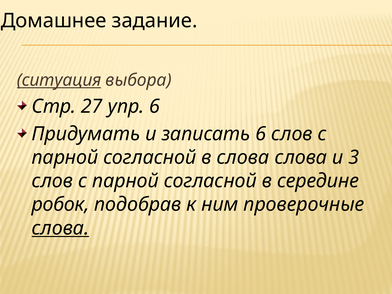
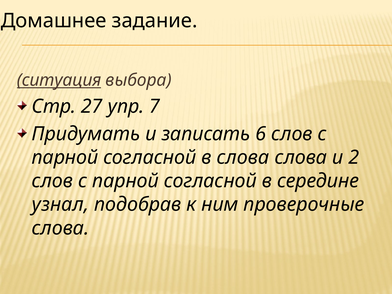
упр 6: 6 -> 7
3: 3 -> 2
робок: робок -> узнал
слова at (60, 228) underline: present -> none
